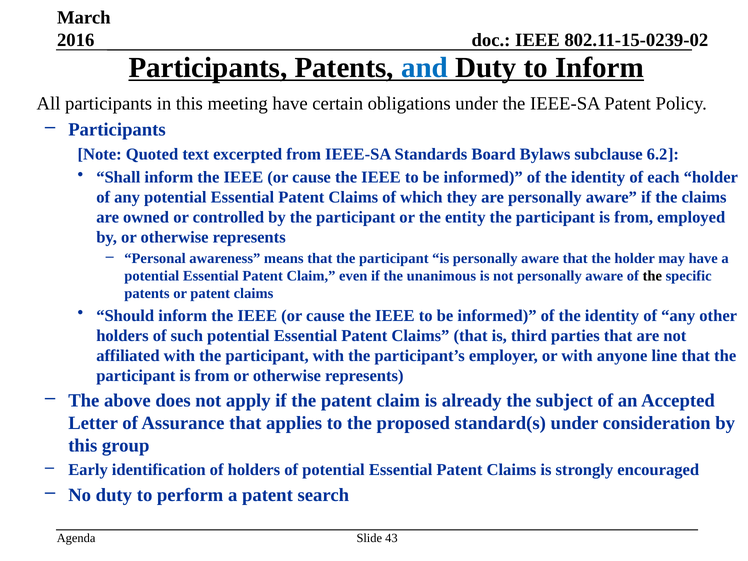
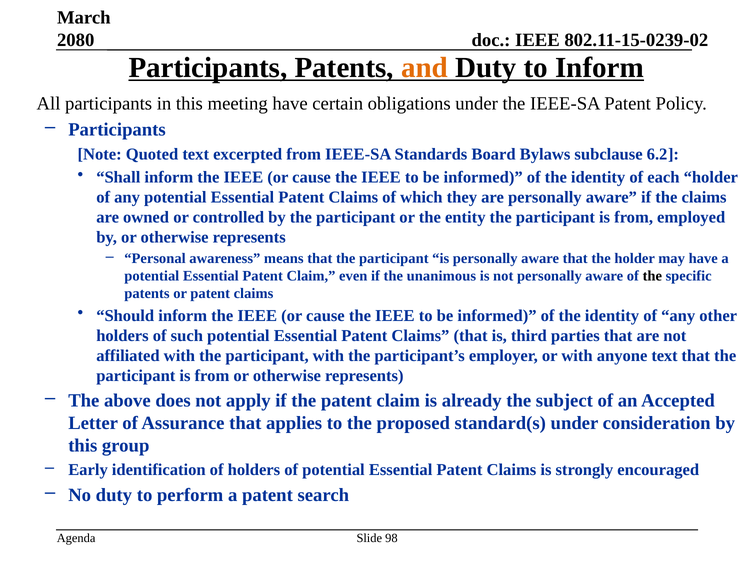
2016: 2016 -> 2080
and colour: blue -> orange
anyone line: line -> text
43: 43 -> 98
